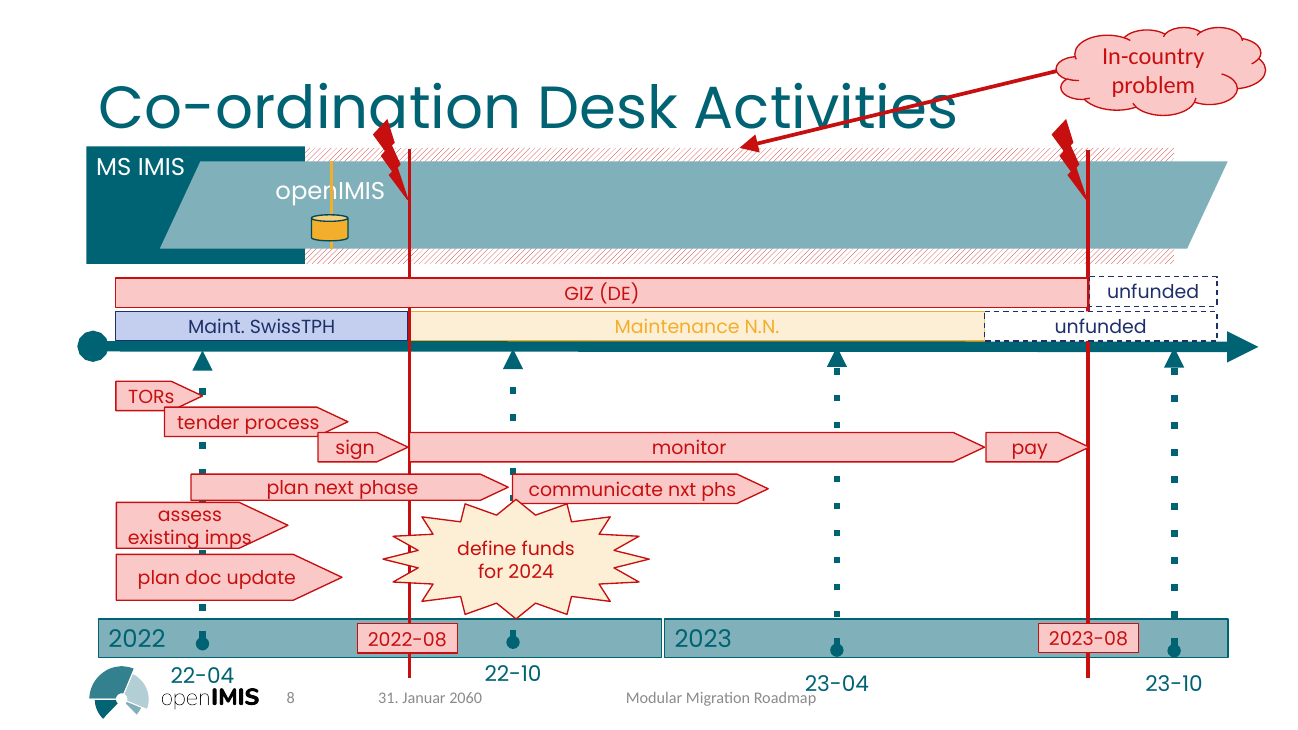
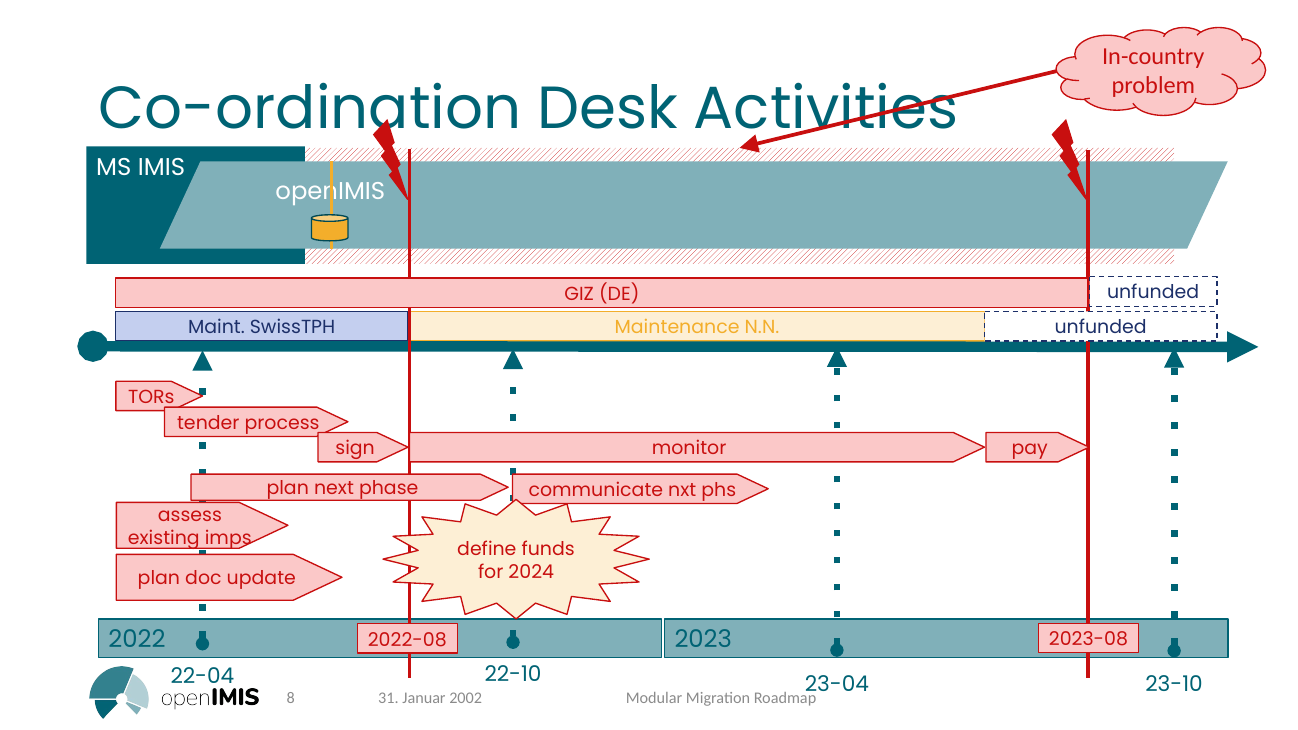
2060: 2060 -> 2002
